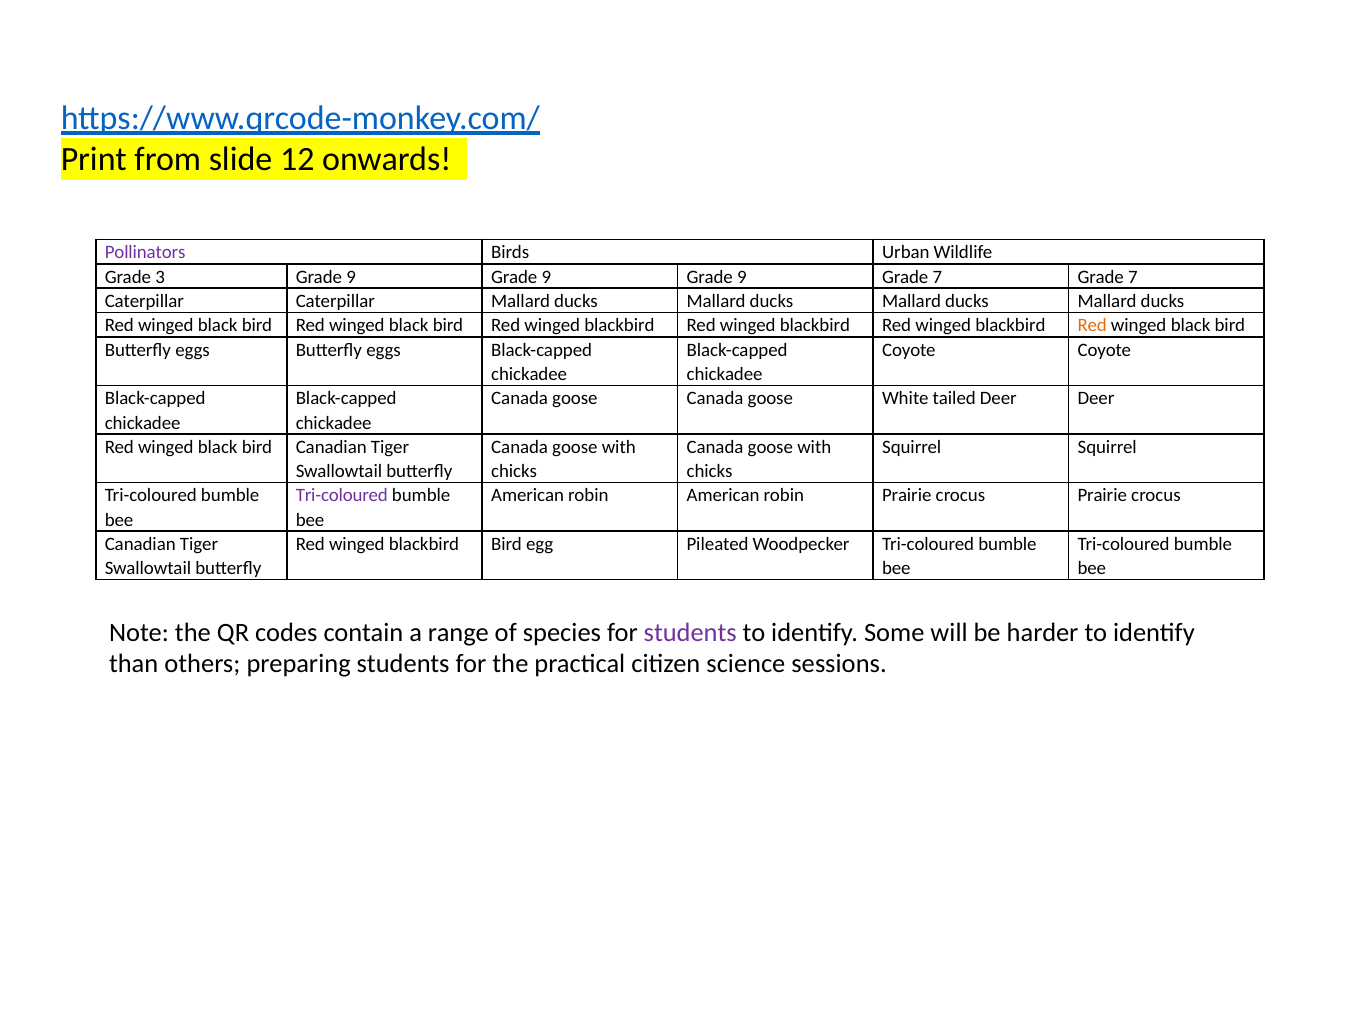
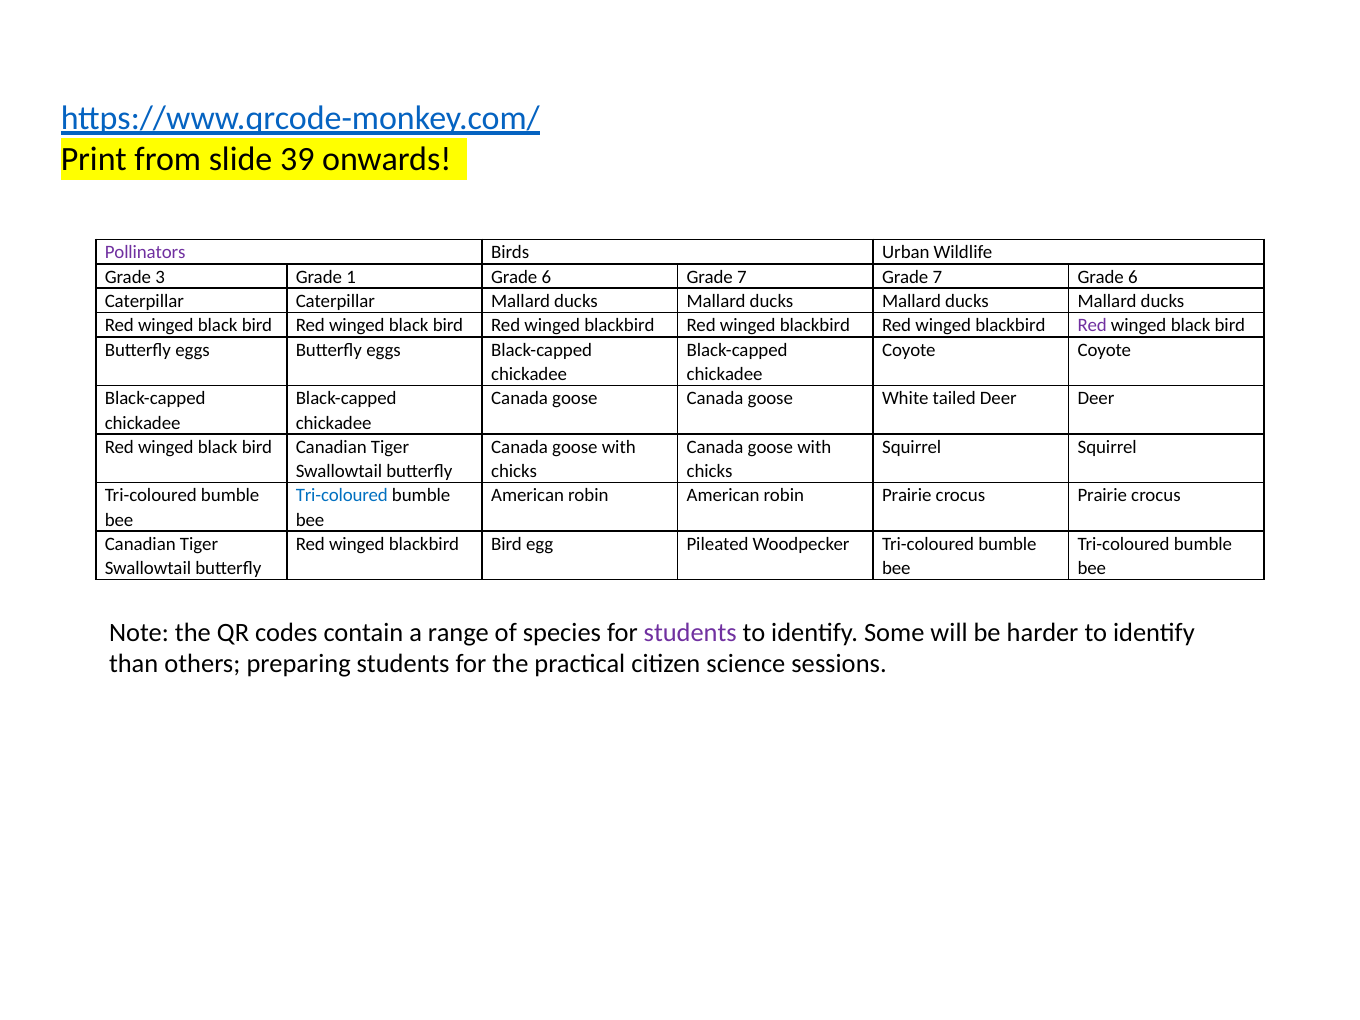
12: 12 -> 39
3 Grade 9: 9 -> 1
9 at (547, 277): 9 -> 6
9 at (742, 277): 9 -> 7
7 Grade 7: 7 -> 6
Red at (1092, 326) colour: orange -> purple
Tri-coloured at (342, 496) colour: purple -> blue
